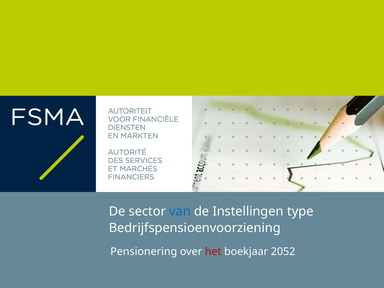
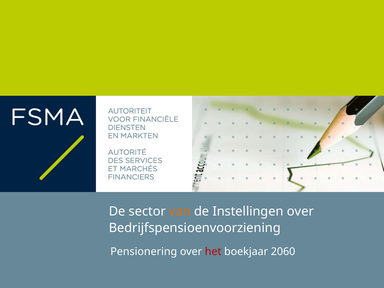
van colour: blue -> orange
Instellingen type: type -> over
2052: 2052 -> 2060
